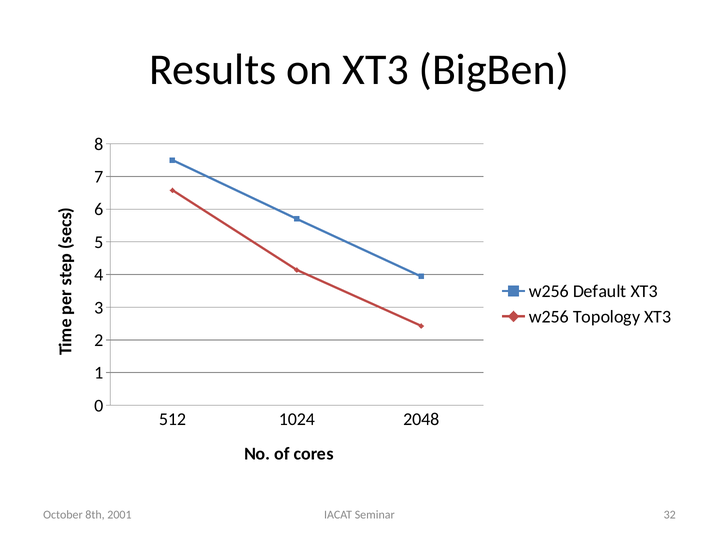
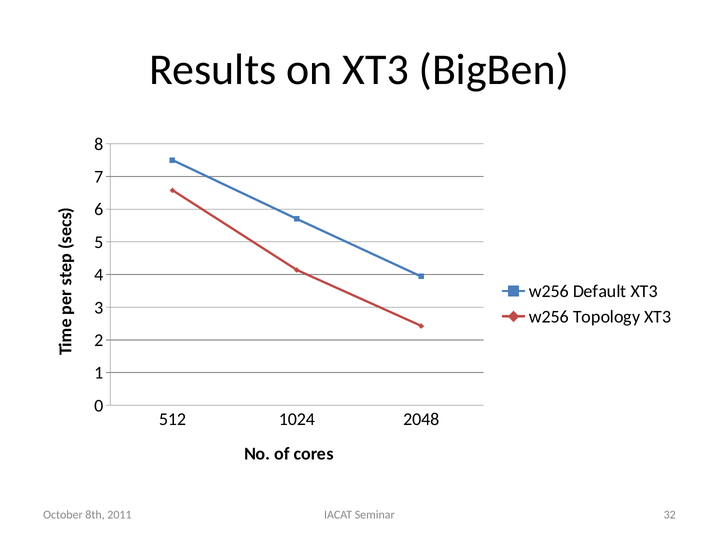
2001: 2001 -> 2011
